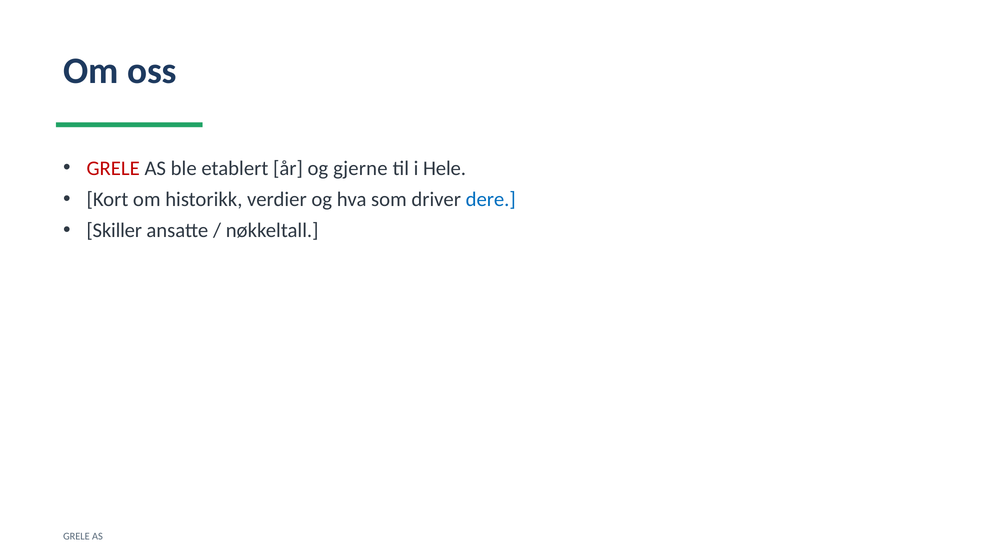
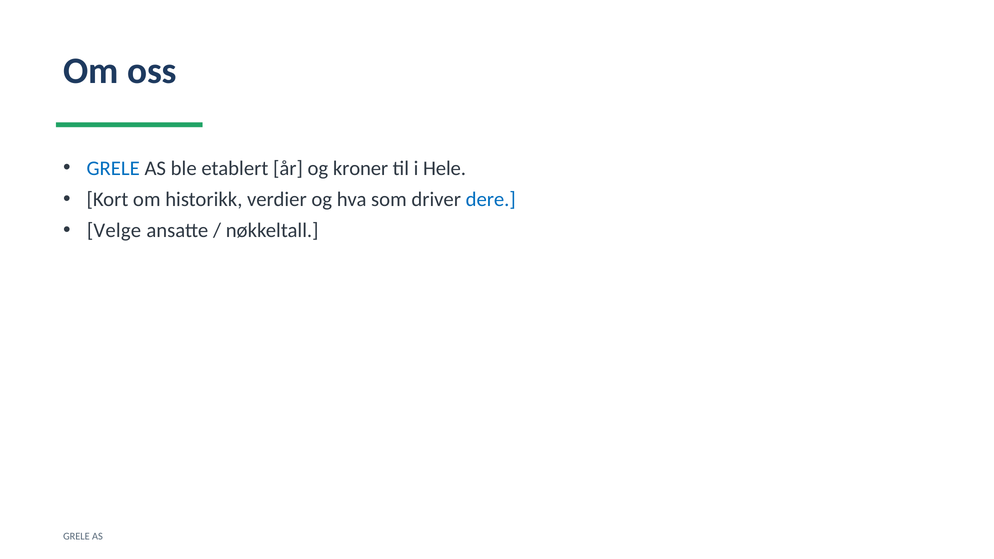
GRELE at (113, 168) colour: red -> blue
gjerne: gjerne -> kroner
Skiller: Skiller -> Velge
